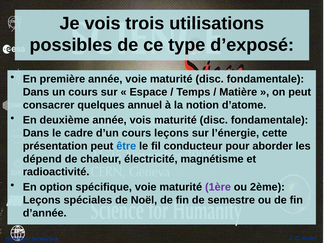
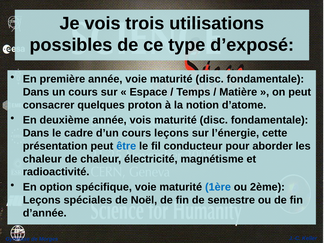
annuel: annuel -> proton
dépend at (42, 159): dépend -> chaleur
1ère colour: purple -> blue
